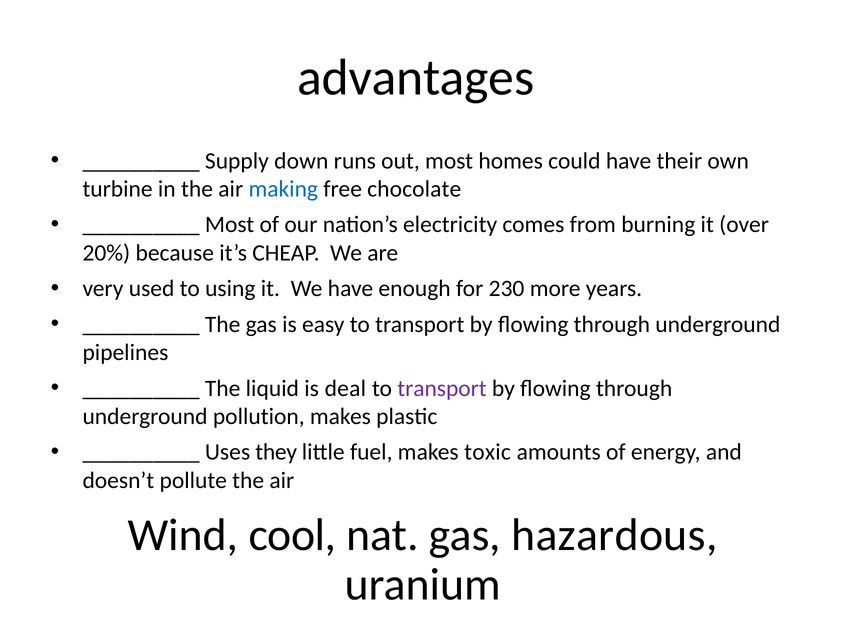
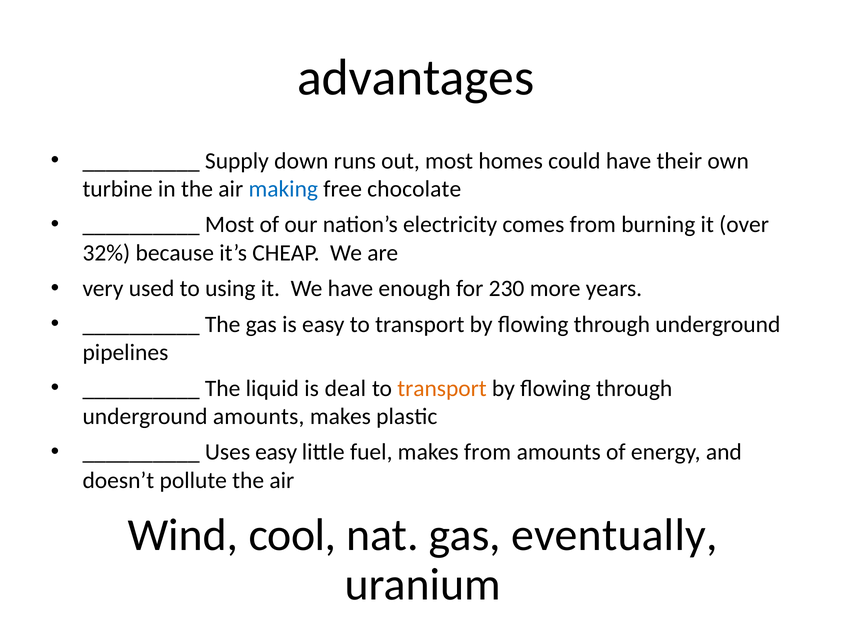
20%: 20% -> 32%
transport at (442, 389) colour: purple -> orange
underground pollution: pollution -> amounts
Uses they: they -> easy
makes toxic: toxic -> from
hazardous: hazardous -> eventually
